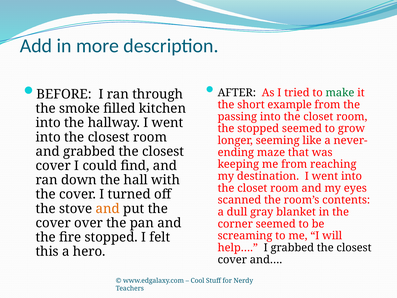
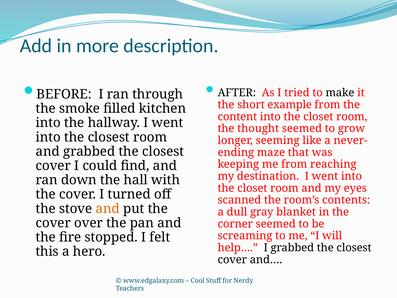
make colour: green -> black
passing: passing -> content
the stopped: stopped -> thought
